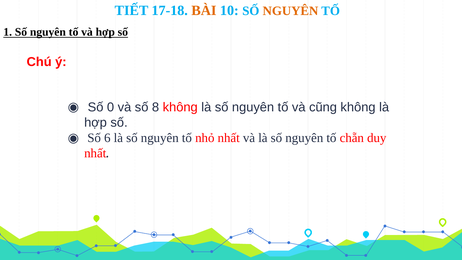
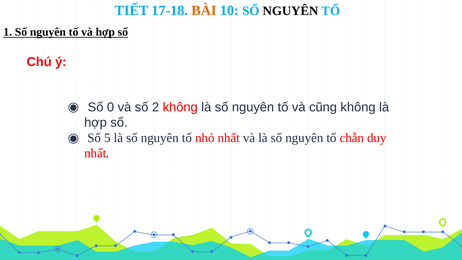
NGUYÊN at (290, 11) colour: orange -> black
8: 8 -> 2
6: 6 -> 5
